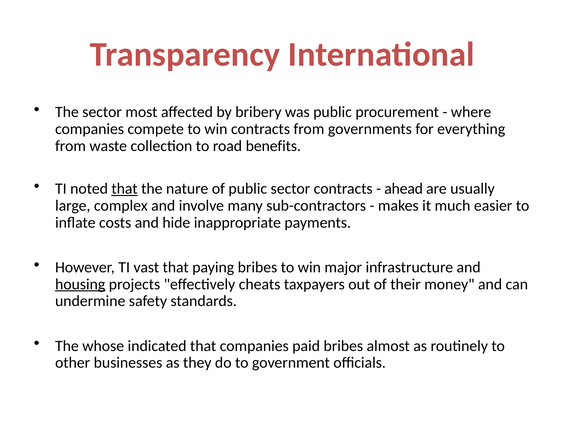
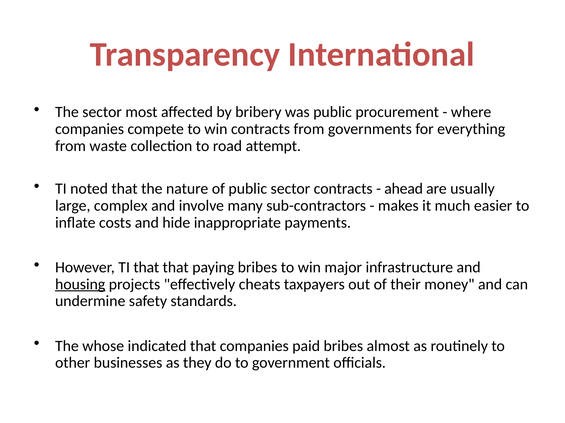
benefits: benefits -> attempt
that at (125, 189) underline: present -> none
TI vast: vast -> that
